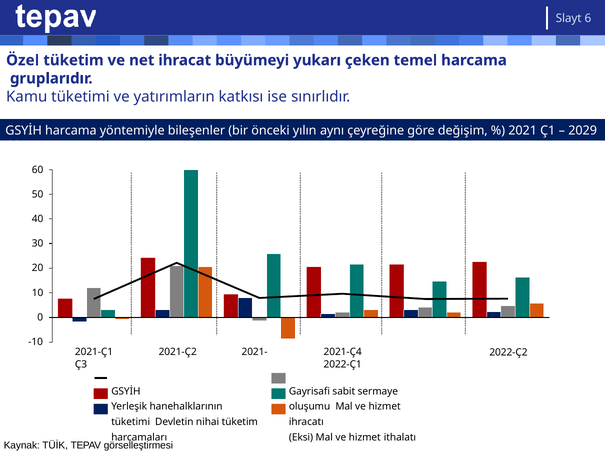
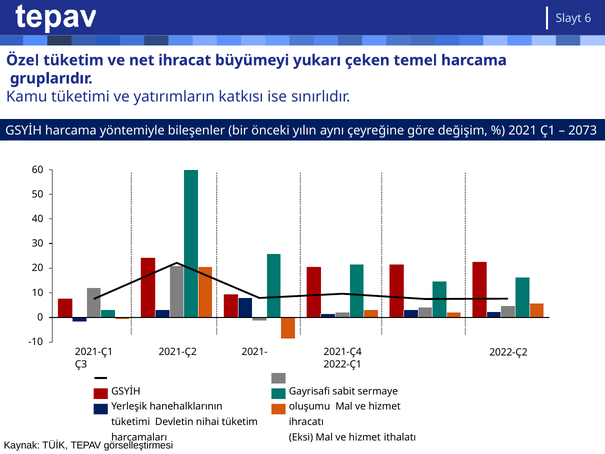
2029: 2029 -> 2073
